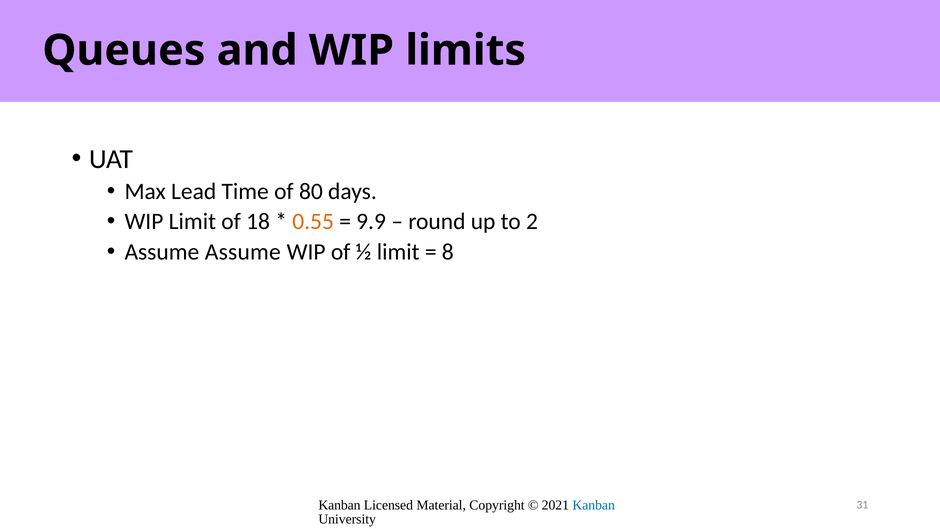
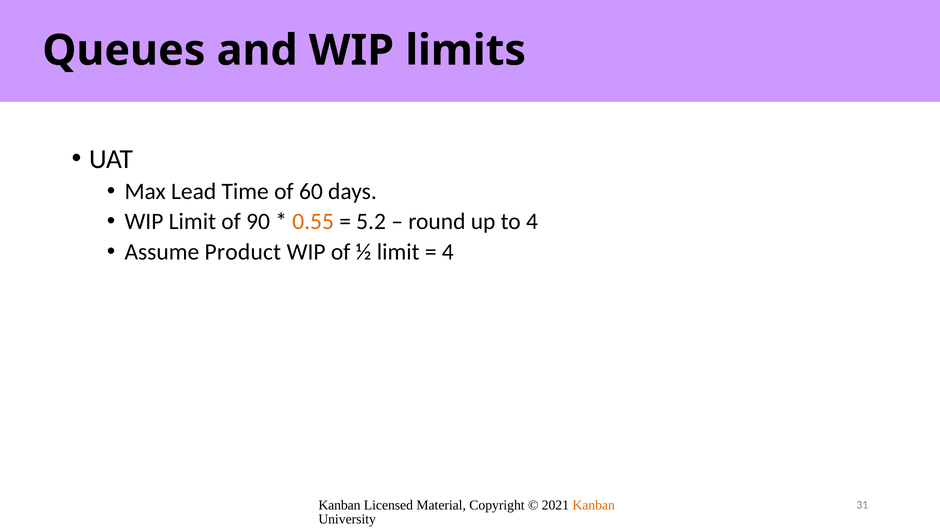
80: 80 -> 60
18: 18 -> 90
9.9: 9.9 -> 5.2
to 2: 2 -> 4
Assume Assume: Assume -> Product
8 at (448, 252): 8 -> 4
Kanban at (594, 505) colour: blue -> orange
